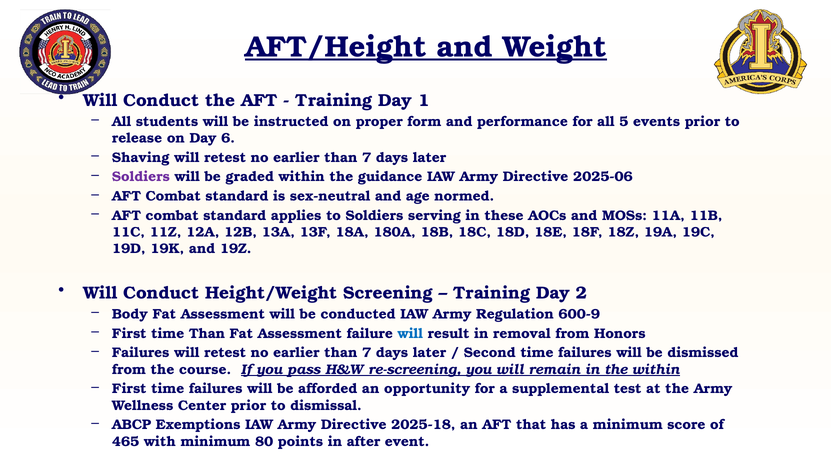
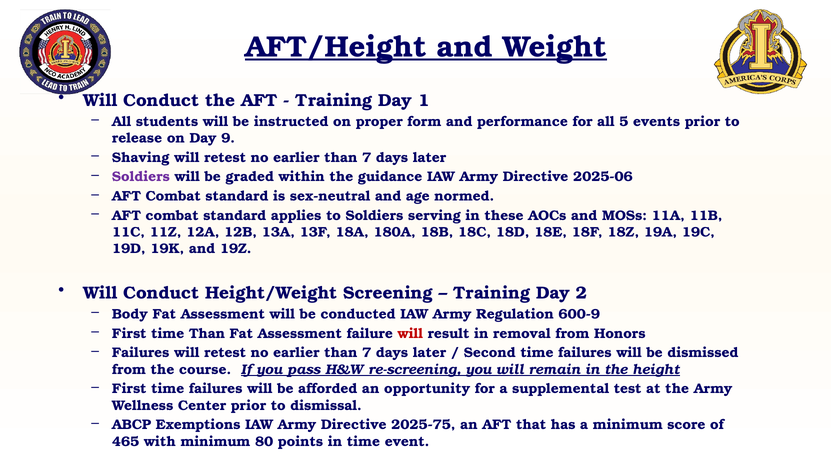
6: 6 -> 9
will at (410, 334) colour: blue -> red
the within: within -> height
2025-18: 2025-18 -> 2025-75
in after: after -> time
